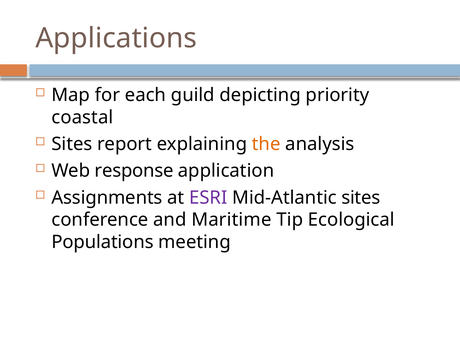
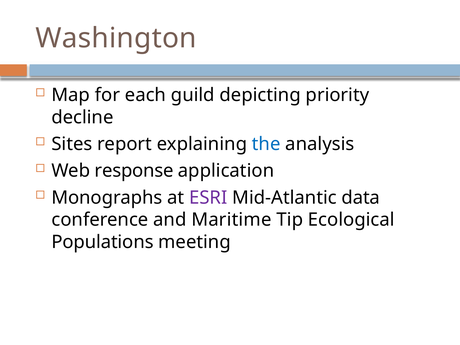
Applications: Applications -> Washington
coastal: coastal -> decline
the colour: orange -> blue
Assignments: Assignments -> Monographs
Mid-Atlantic sites: sites -> data
